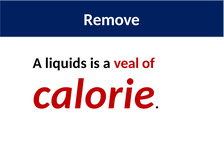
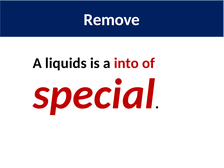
veal: veal -> into
calorie: calorie -> special
